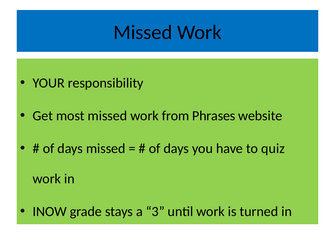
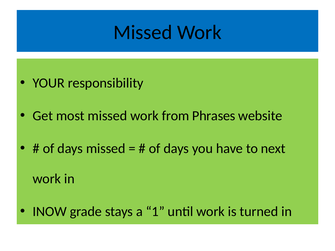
quiz: quiz -> next
3: 3 -> 1
